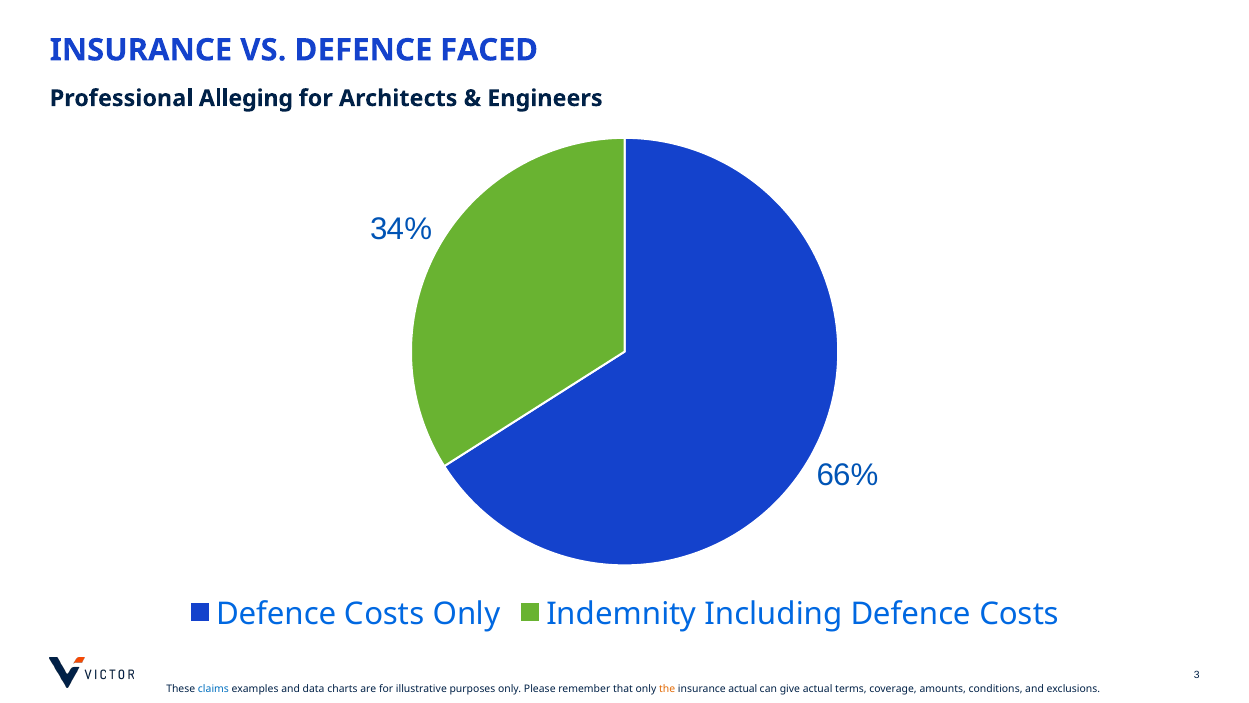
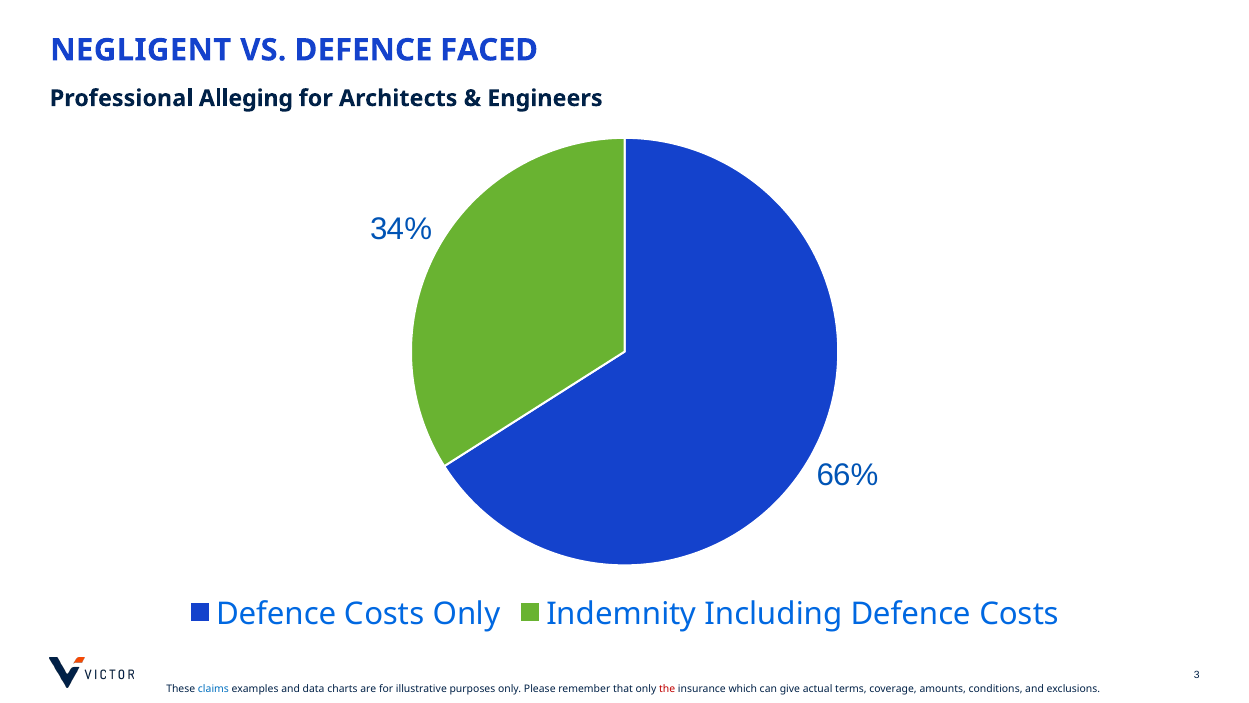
INSURANCE at (141, 50): INSURANCE -> NEGLIGENT
the colour: orange -> red
insurance actual: actual -> which
